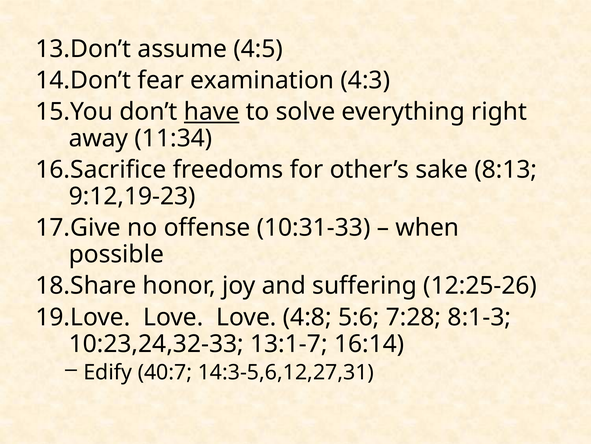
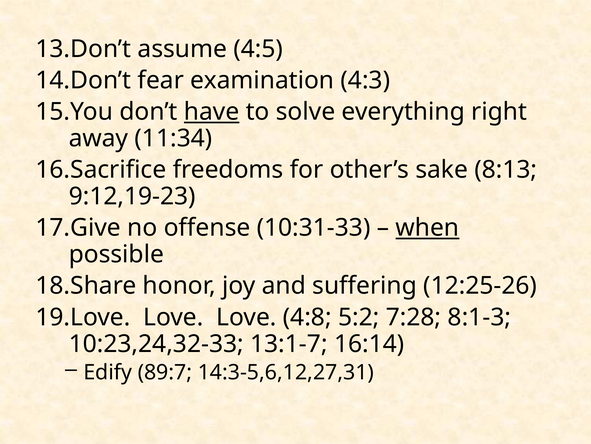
when underline: none -> present
5:6: 5:6 -> 5:2
40:7: 40:7 -> 89:7
